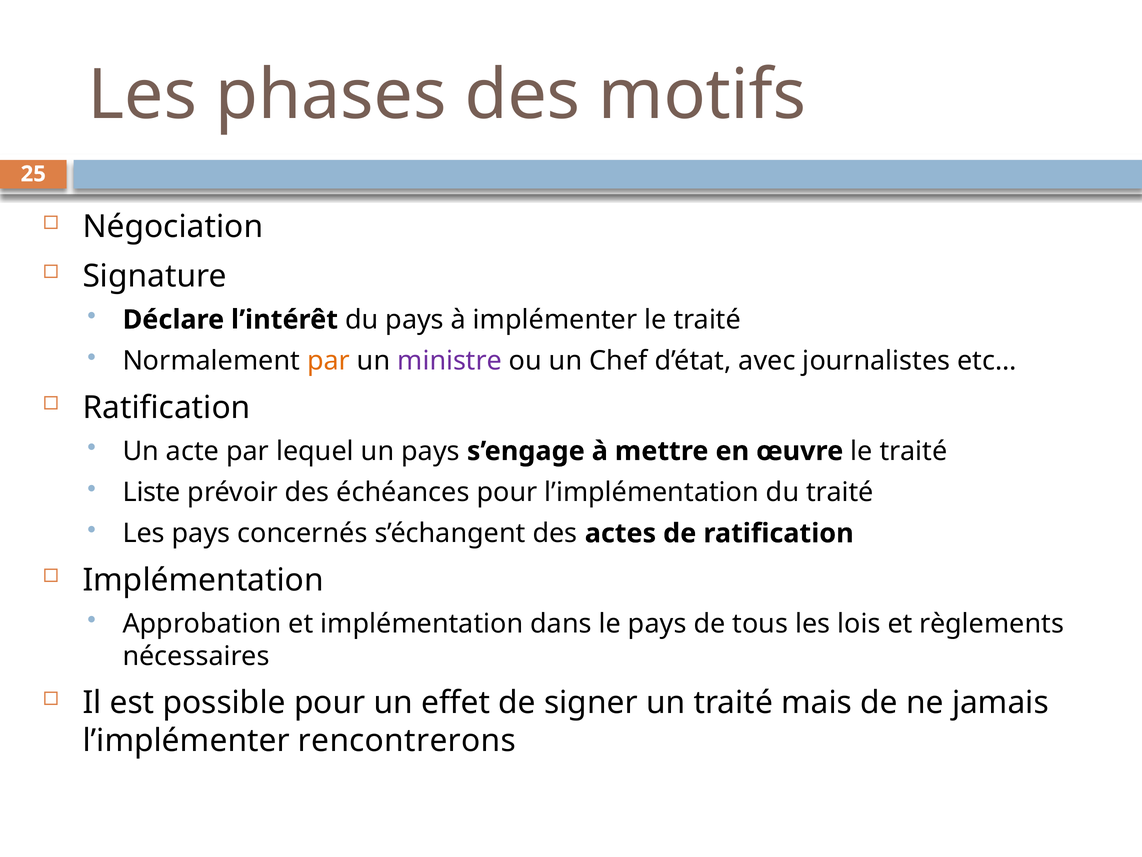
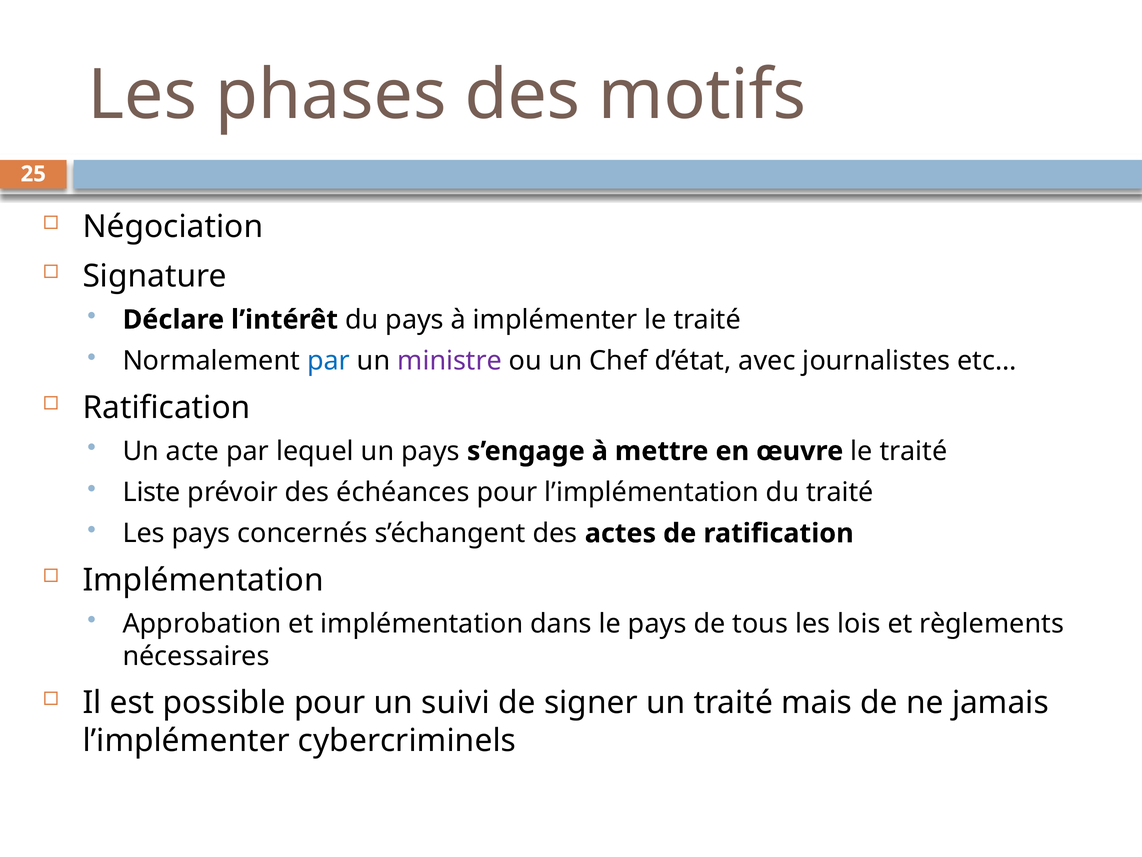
par at (329, 361) colour: orange -> blue
effet: effet -> suivi
rencontrerons: rencontrerons -> cybercriminels
